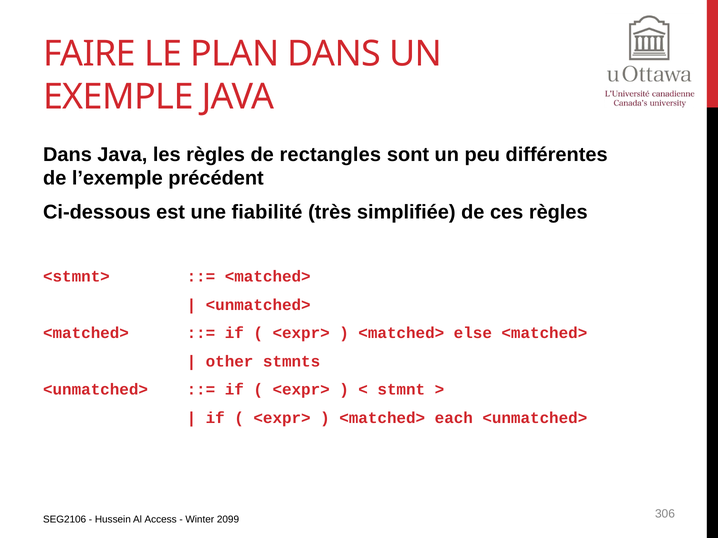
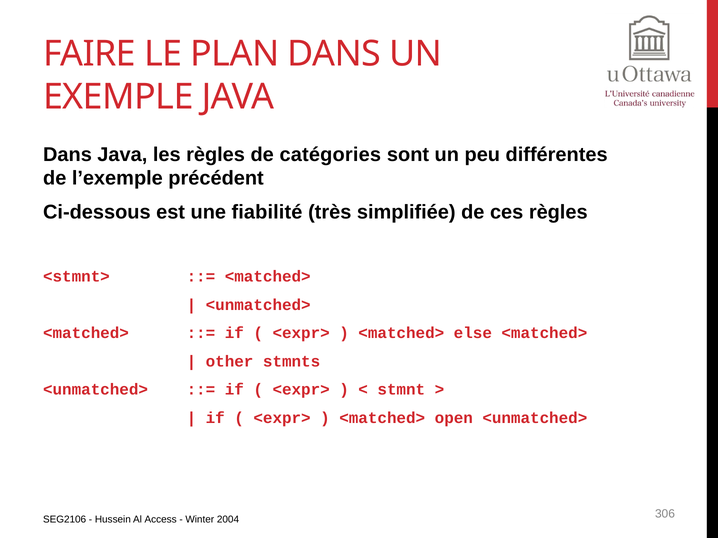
rectangles: rectangles -> catégories
each: each -> open
2099: 2099 -> 2004
